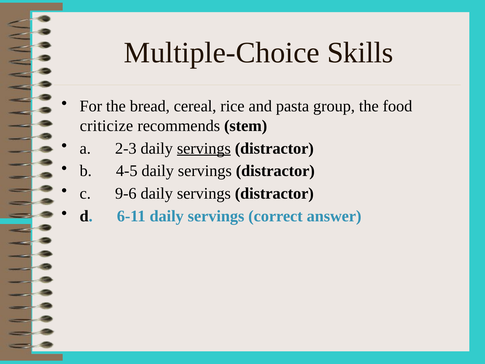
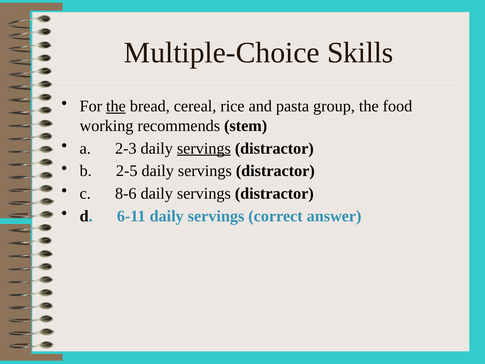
the at (116, 106) underline: none -> present
criticize: criticize -> working
4-5: 4-5 -> 2-5
9-6: 9-6 -> 8-6
